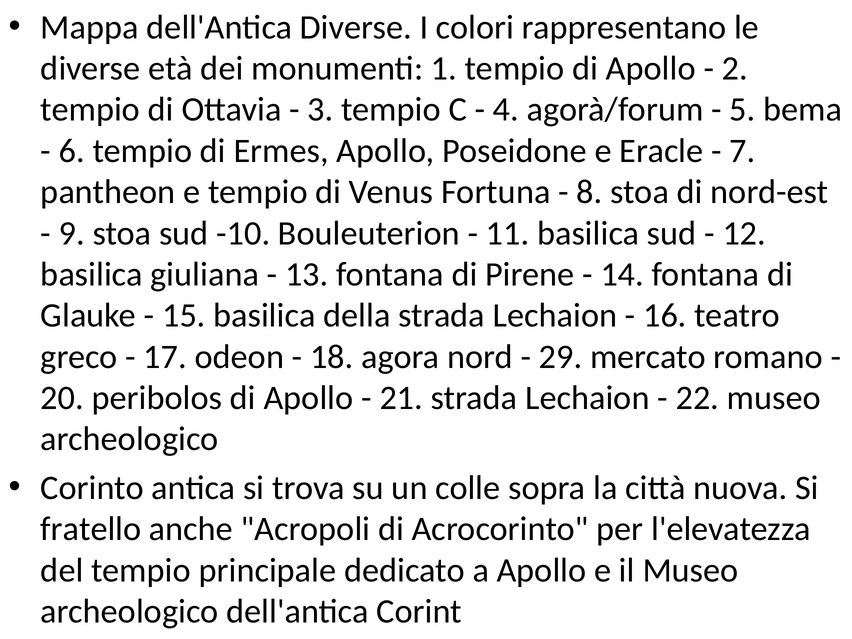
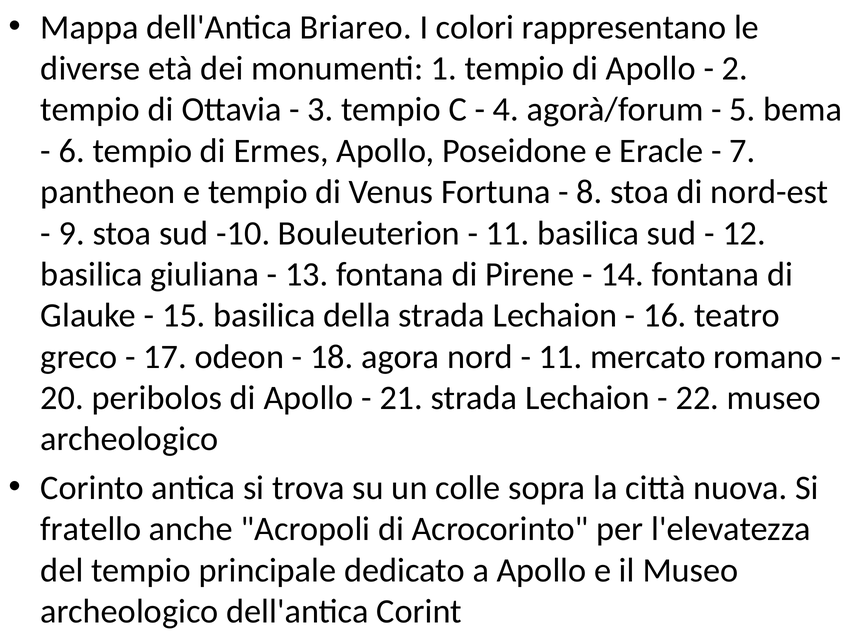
dell'Antica Diverse: Diverse -> Briareo
29 at (561, 357): 29 -> 11
